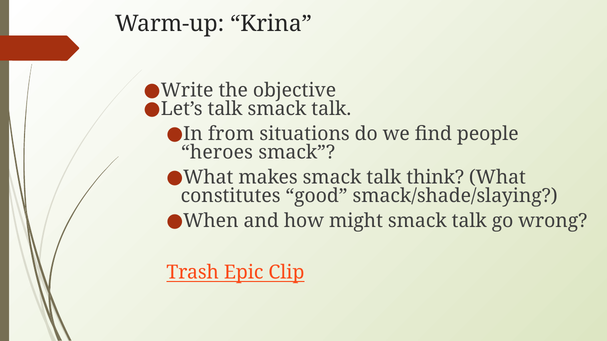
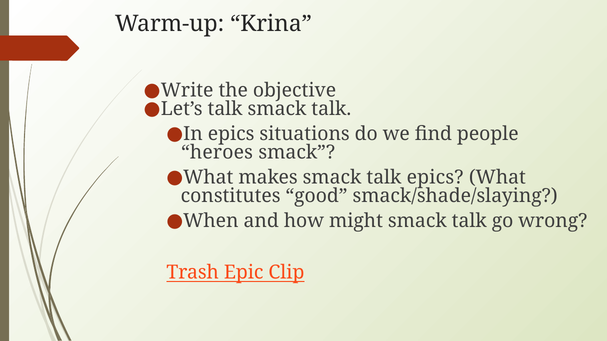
In from: from -> epics
talk think: think -> epics
